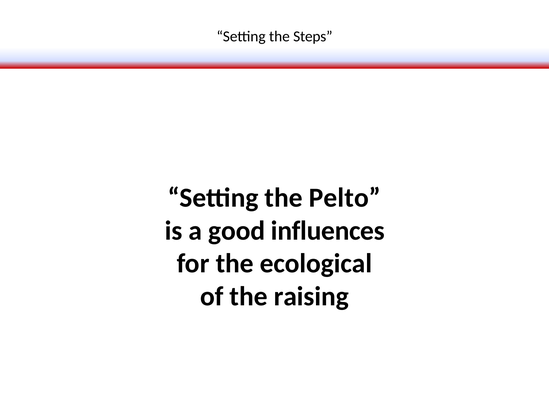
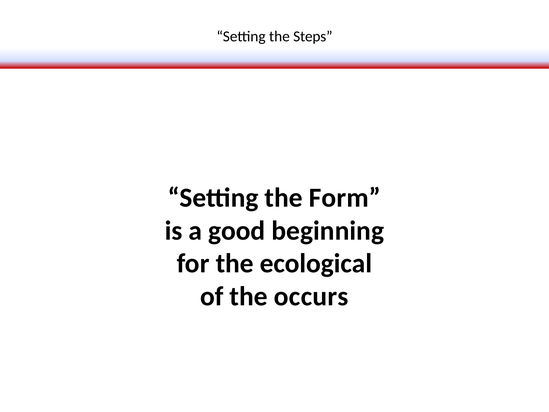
Pelto: Pelto -> Form
influences: influences -> beginning
raising: raising -> occurs
